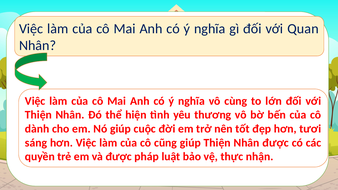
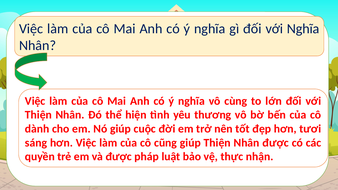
với Quan: Quan -> Nghĩa
